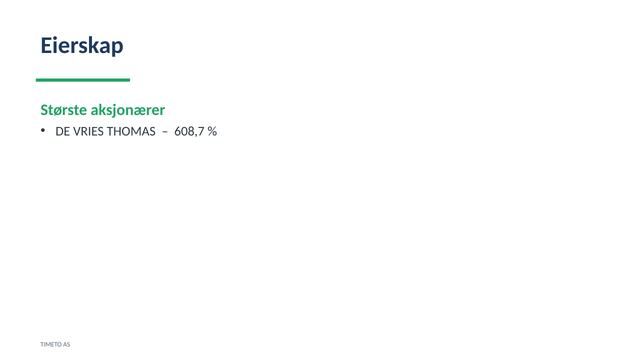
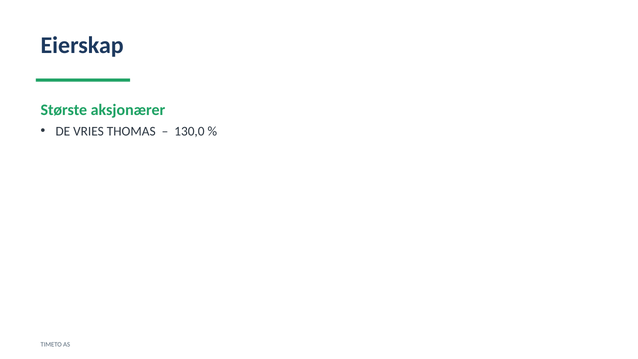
608,7: 608,7 -> 130,0
